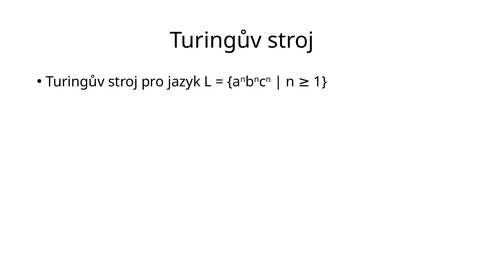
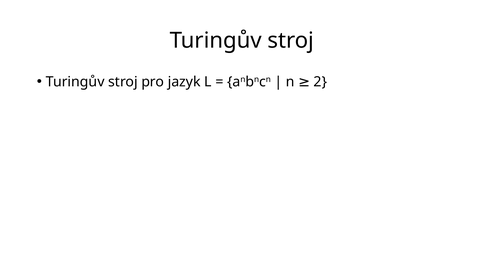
1: 1 -> 2
